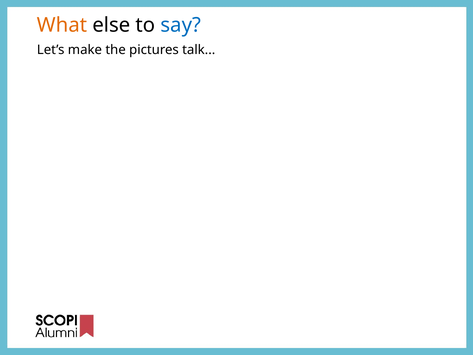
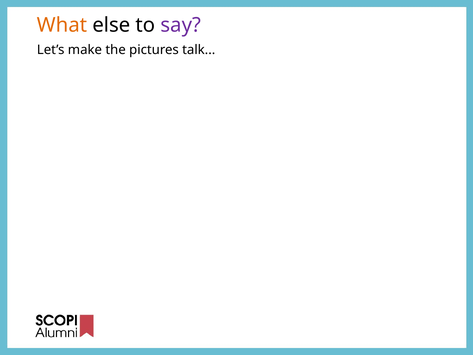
say colour: blue -> purple
